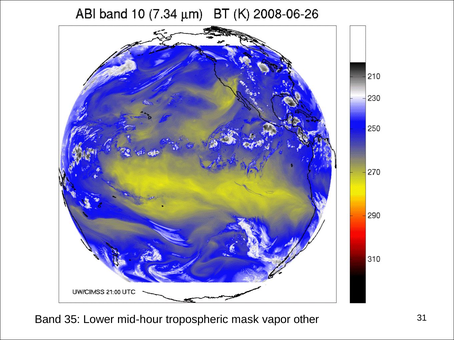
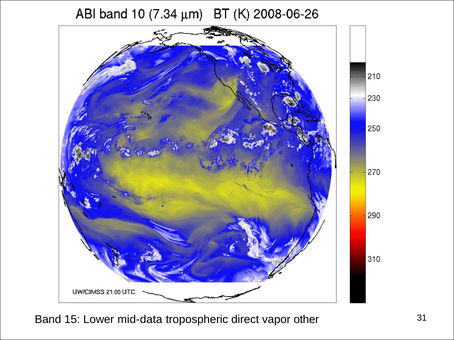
35: 35 -> 15
mid-hour: mid-hour -> mid-data
mask: mask -> direct
